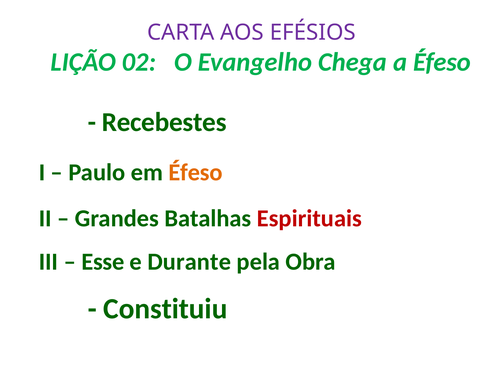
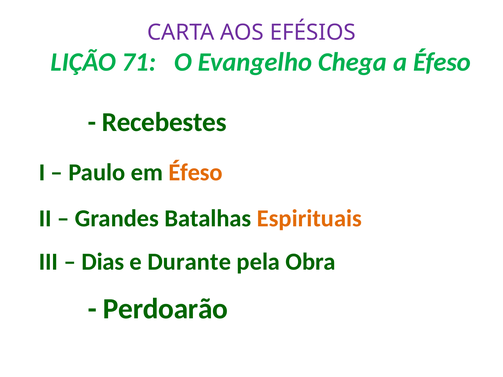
02: 02 -> 71
Espirituais colour: red -> orange
Esse: Esse -> Dias
Constituiu: Constituiu -> Perdoarão
